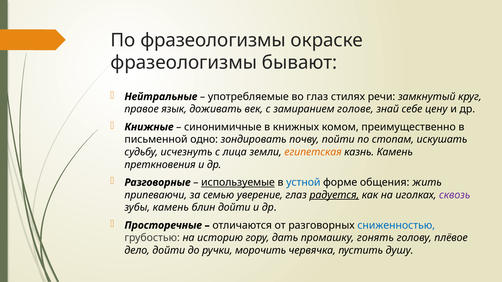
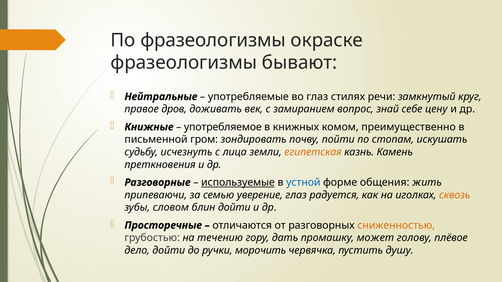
язык: язык -> дров
голове: голове -> вопрос
синонимичные: синонимичные -> употребляемое
одно: одно -> гром
радуется underline: present -> none
сквозь colour: purple -> orange
зубы камень: камень -> словом
сниженностью colour: blue -> orange
историю: историю -> течению
гонять: гонять -> может
